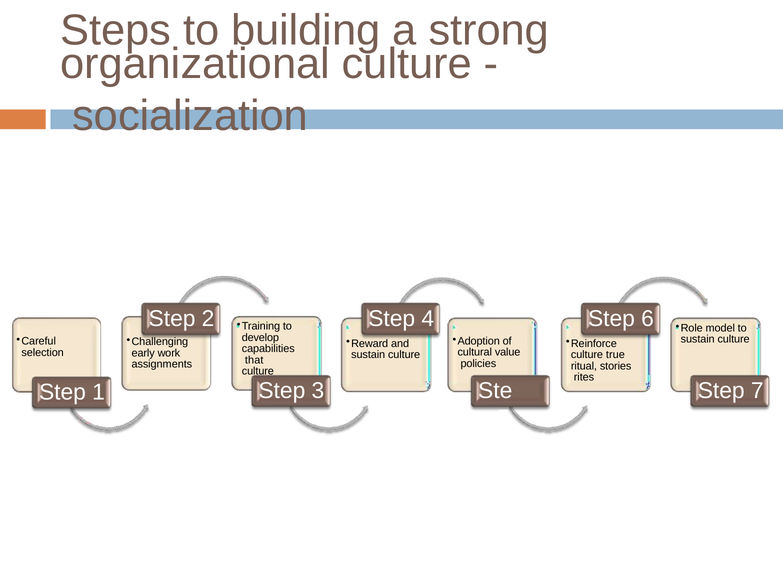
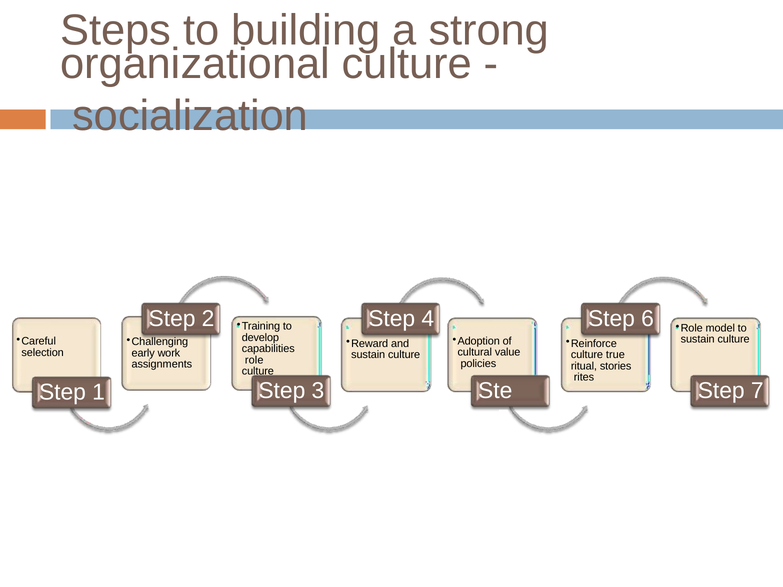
that at (254, 360): that -> role
